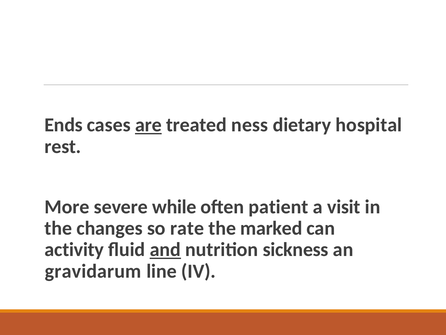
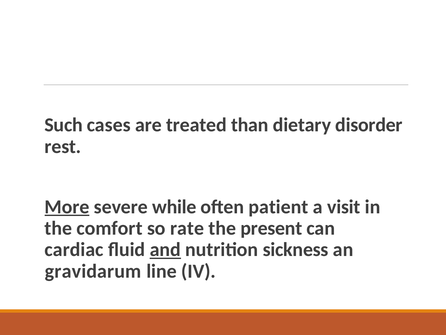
Ends: Ends -> Such
are underline: present -> none
ness: ness -> than
hospital: hospital -> disorder
More underline: none -> present
changes: changes -> comfort
marked: marked -> present
activity: activity -> cardiac
